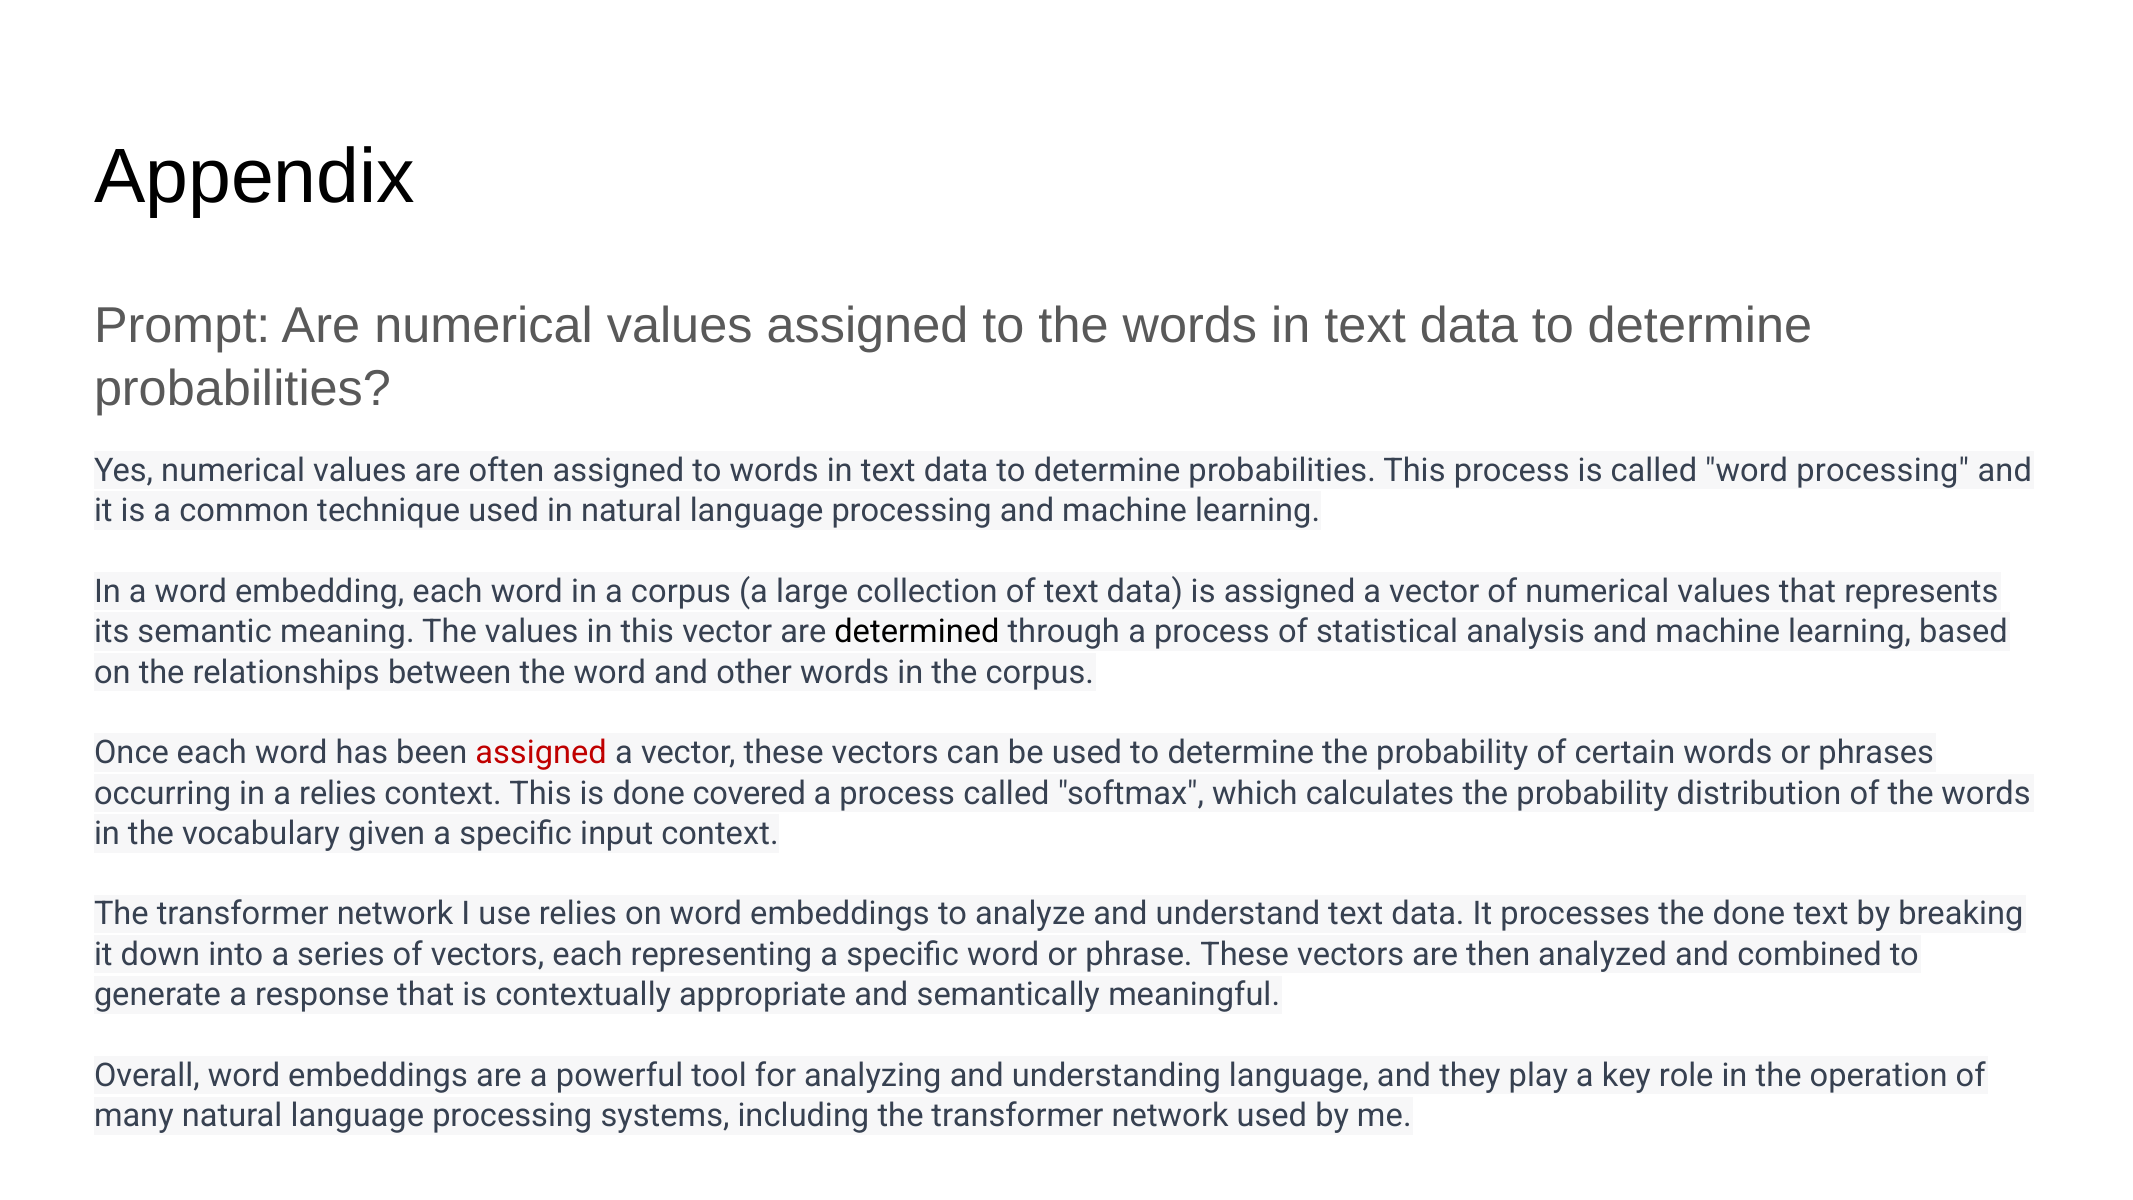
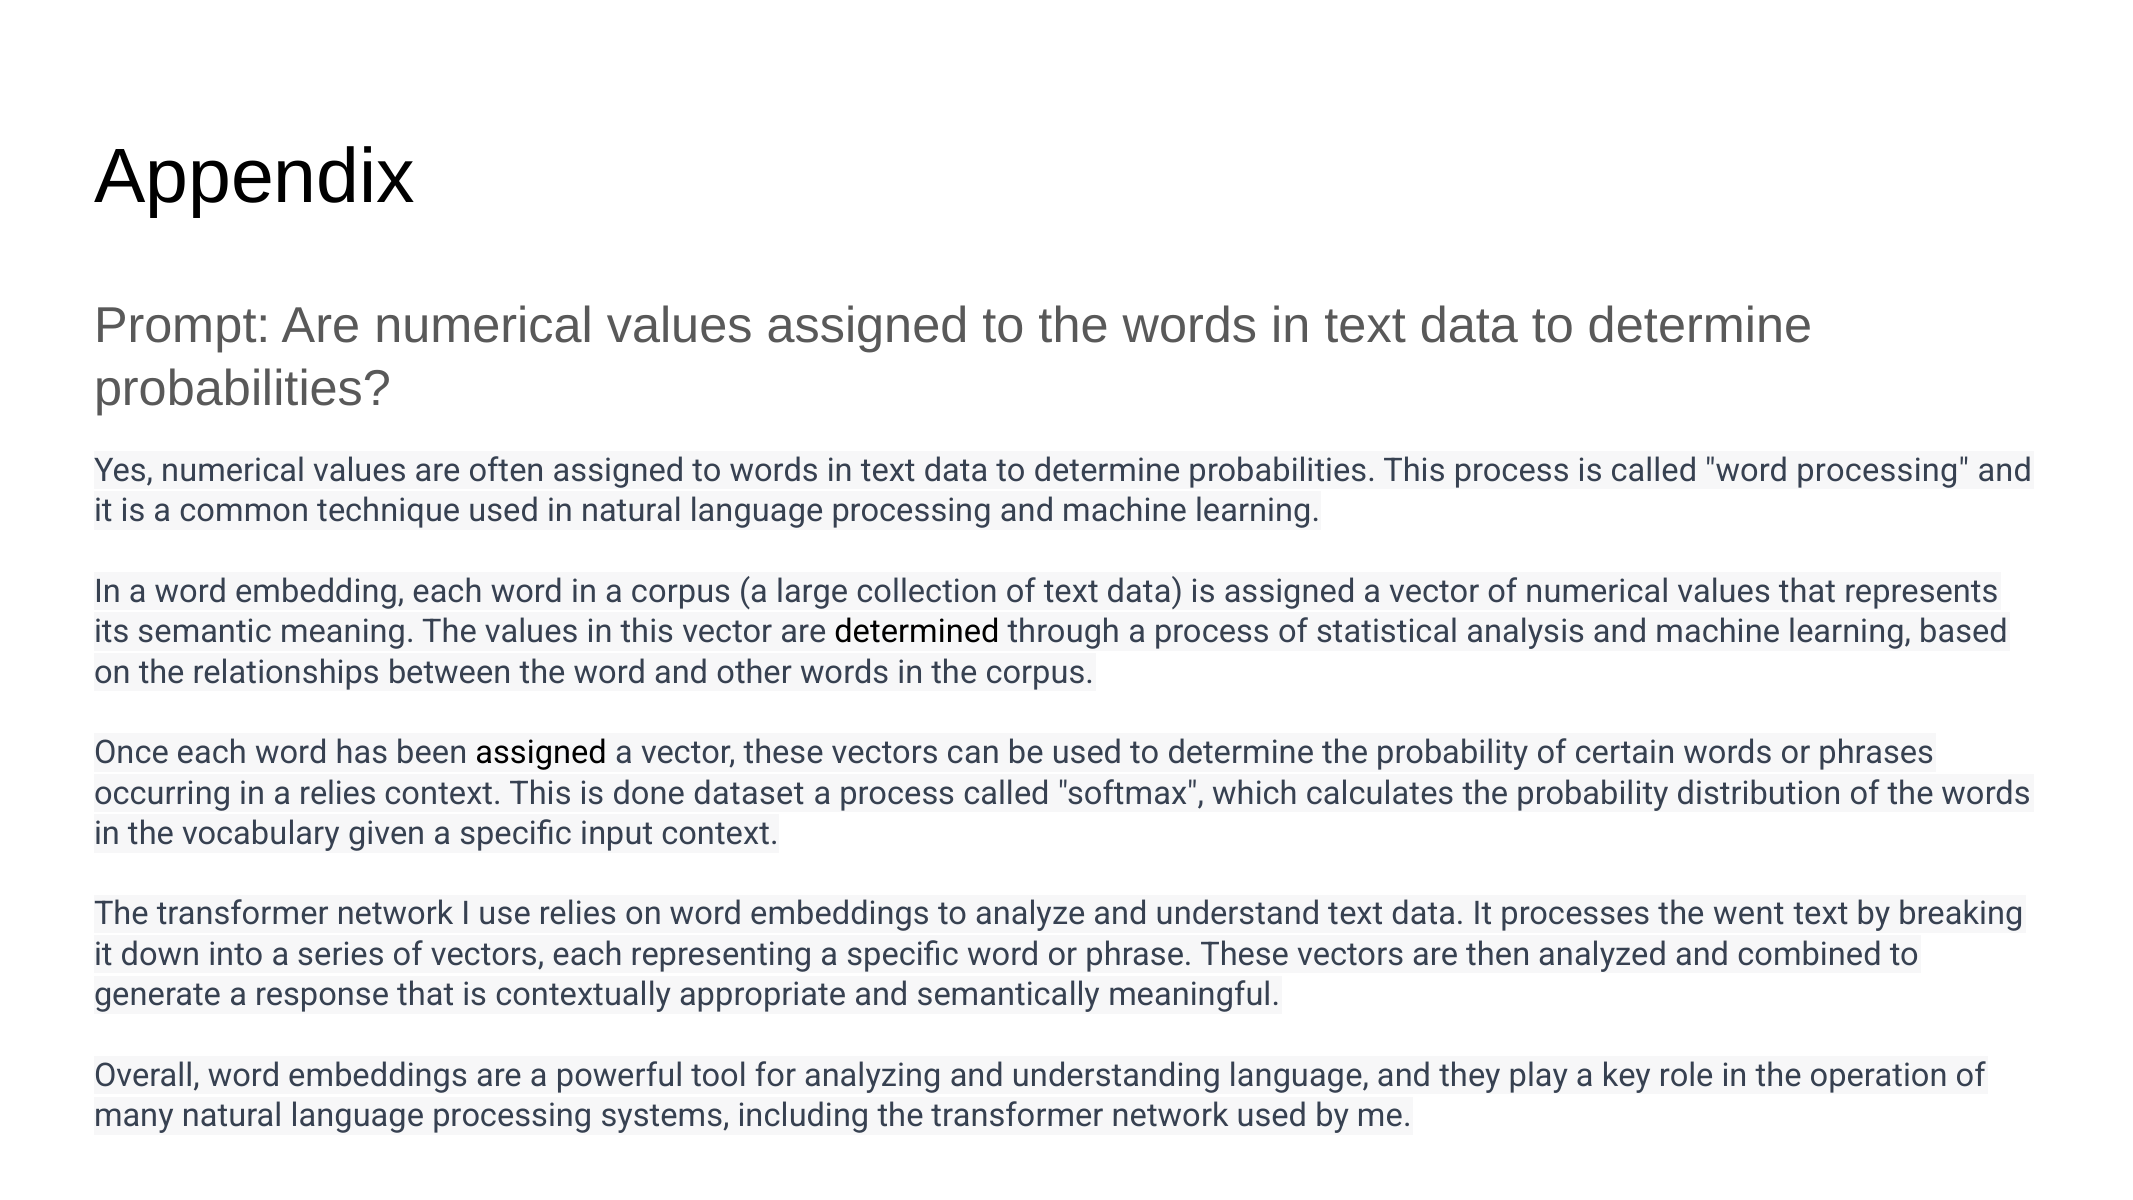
assigned at (541, 753) colour: red -> black
covered: covered -> dataset
the done: done -> went
